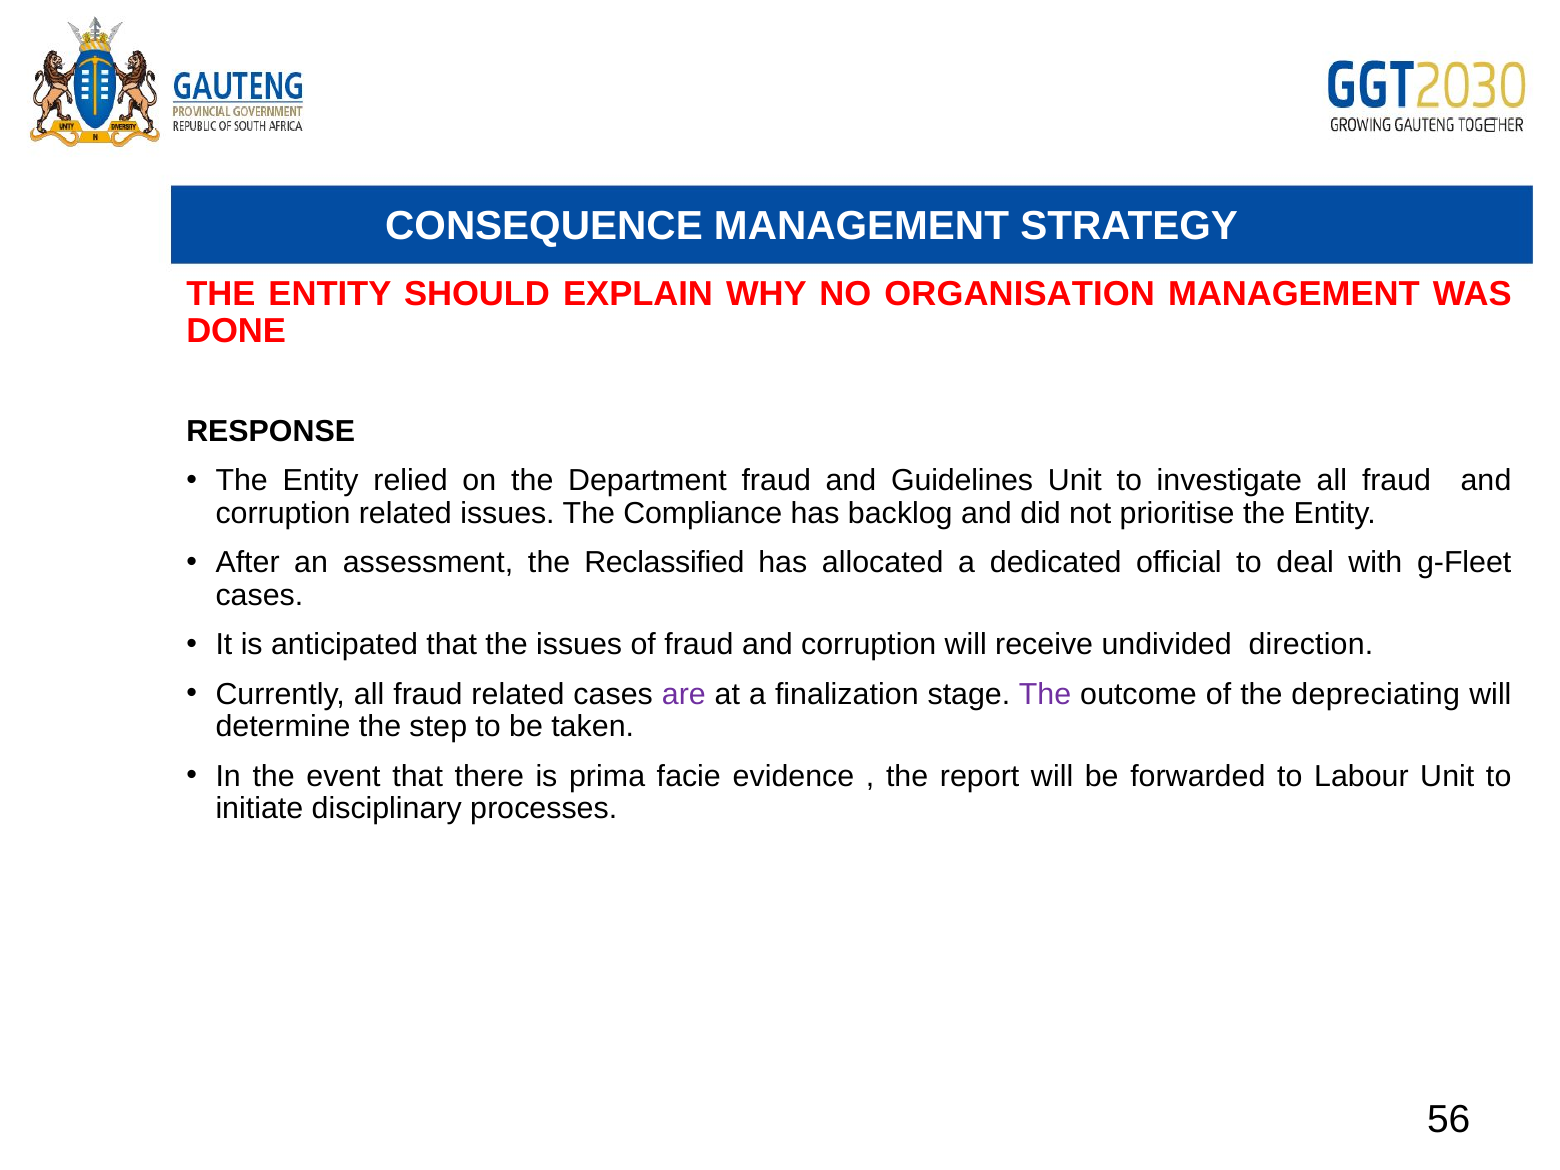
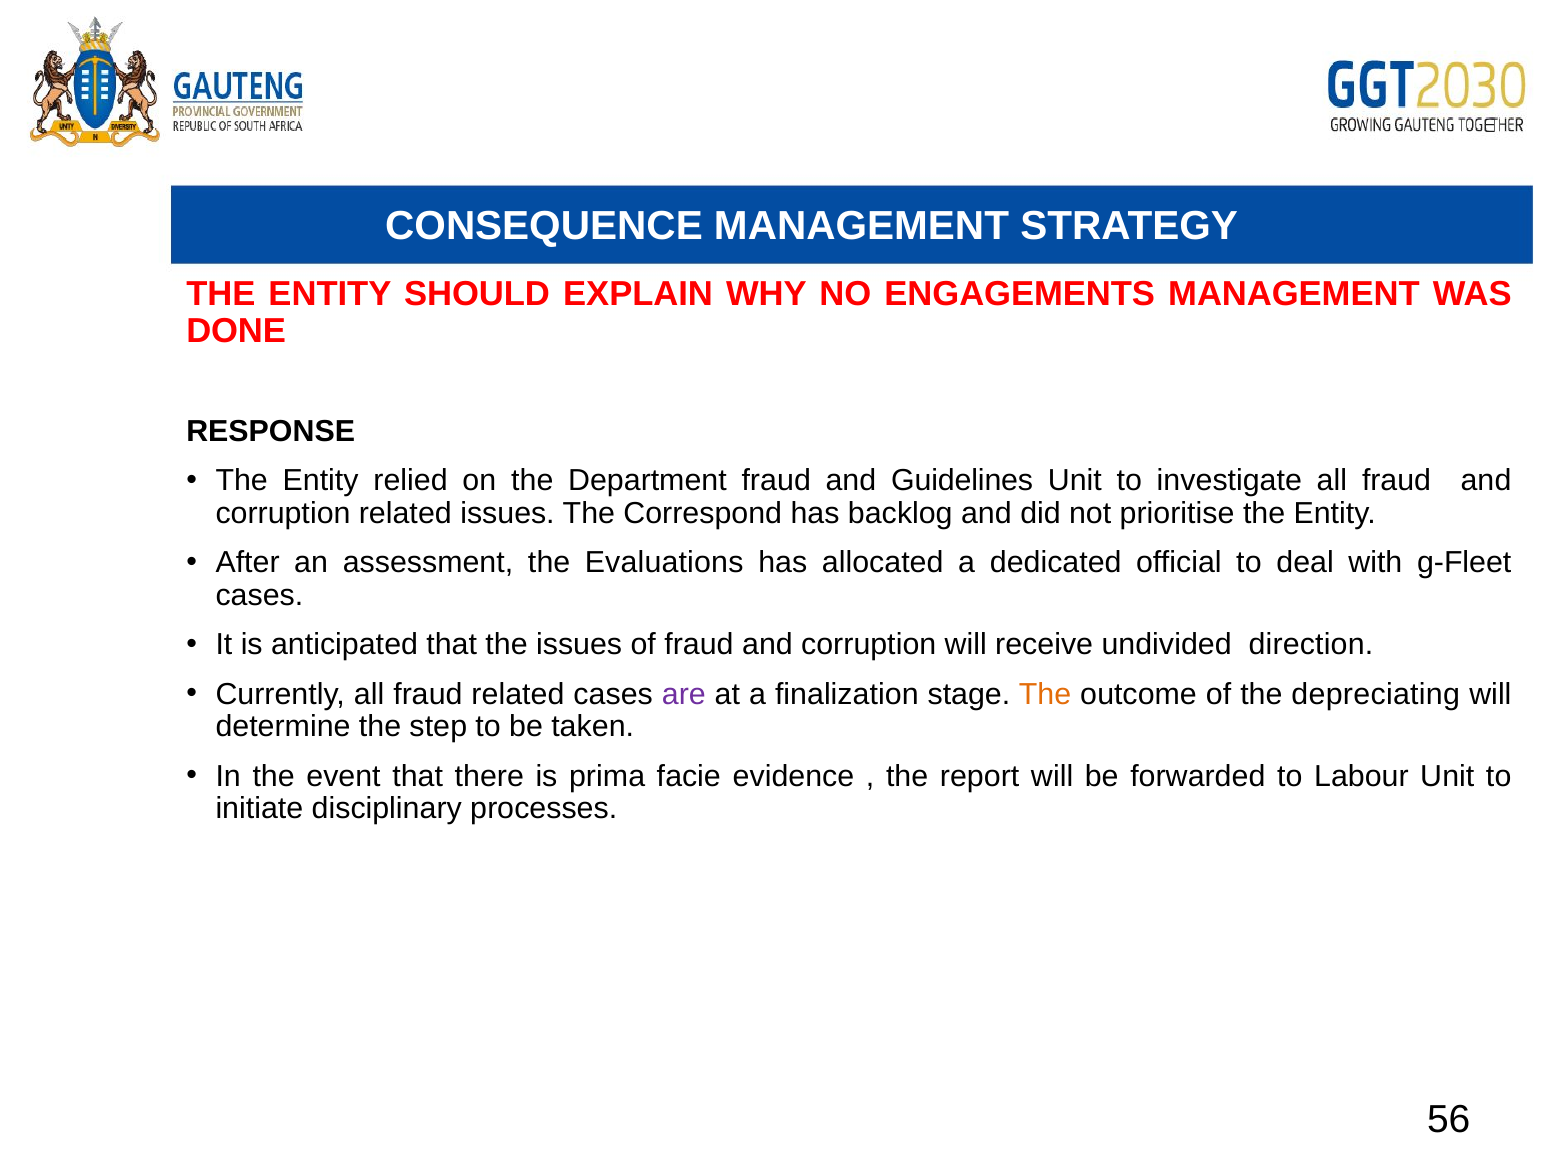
ORGANISATION: ORGANISATION -> ENGAGEMENTS
Compliance: Compliance -> Correspond
Reclassified: Reclassified -> Evaluations
The at (1045, 694) colour: purple -> orange
